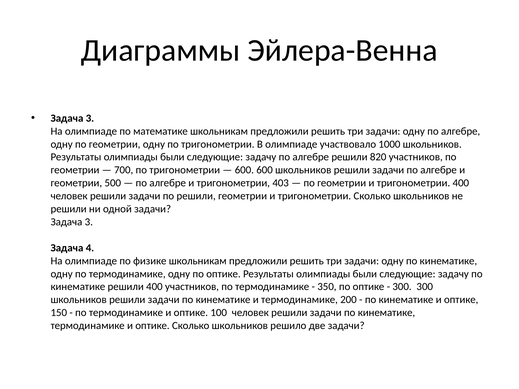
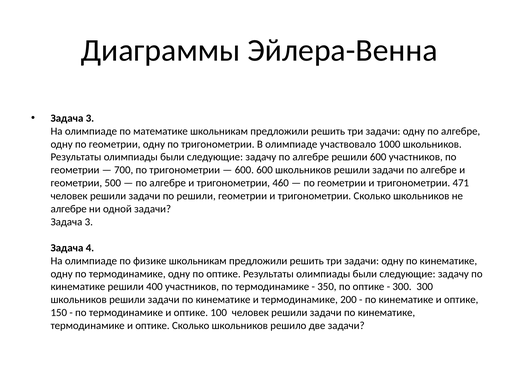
решили 820: 820 -> 600
403: 403 -> 460
тригонометрии 400: 400 -> 471
решили at (69, 209): решили -> алгебре
